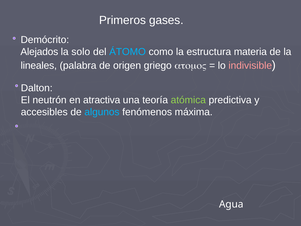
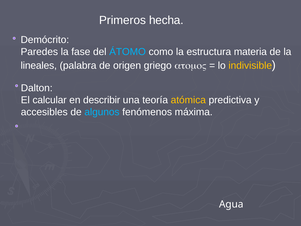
gases: gases -> hecha
Alejados: Alejados -> Paredes
solo: solo -> fase
indivisible colour: pink -> yellow
neutrón: neutrón -> calcular
atractiva: atractiva -> describir
atómica colour: light green -> yellow
